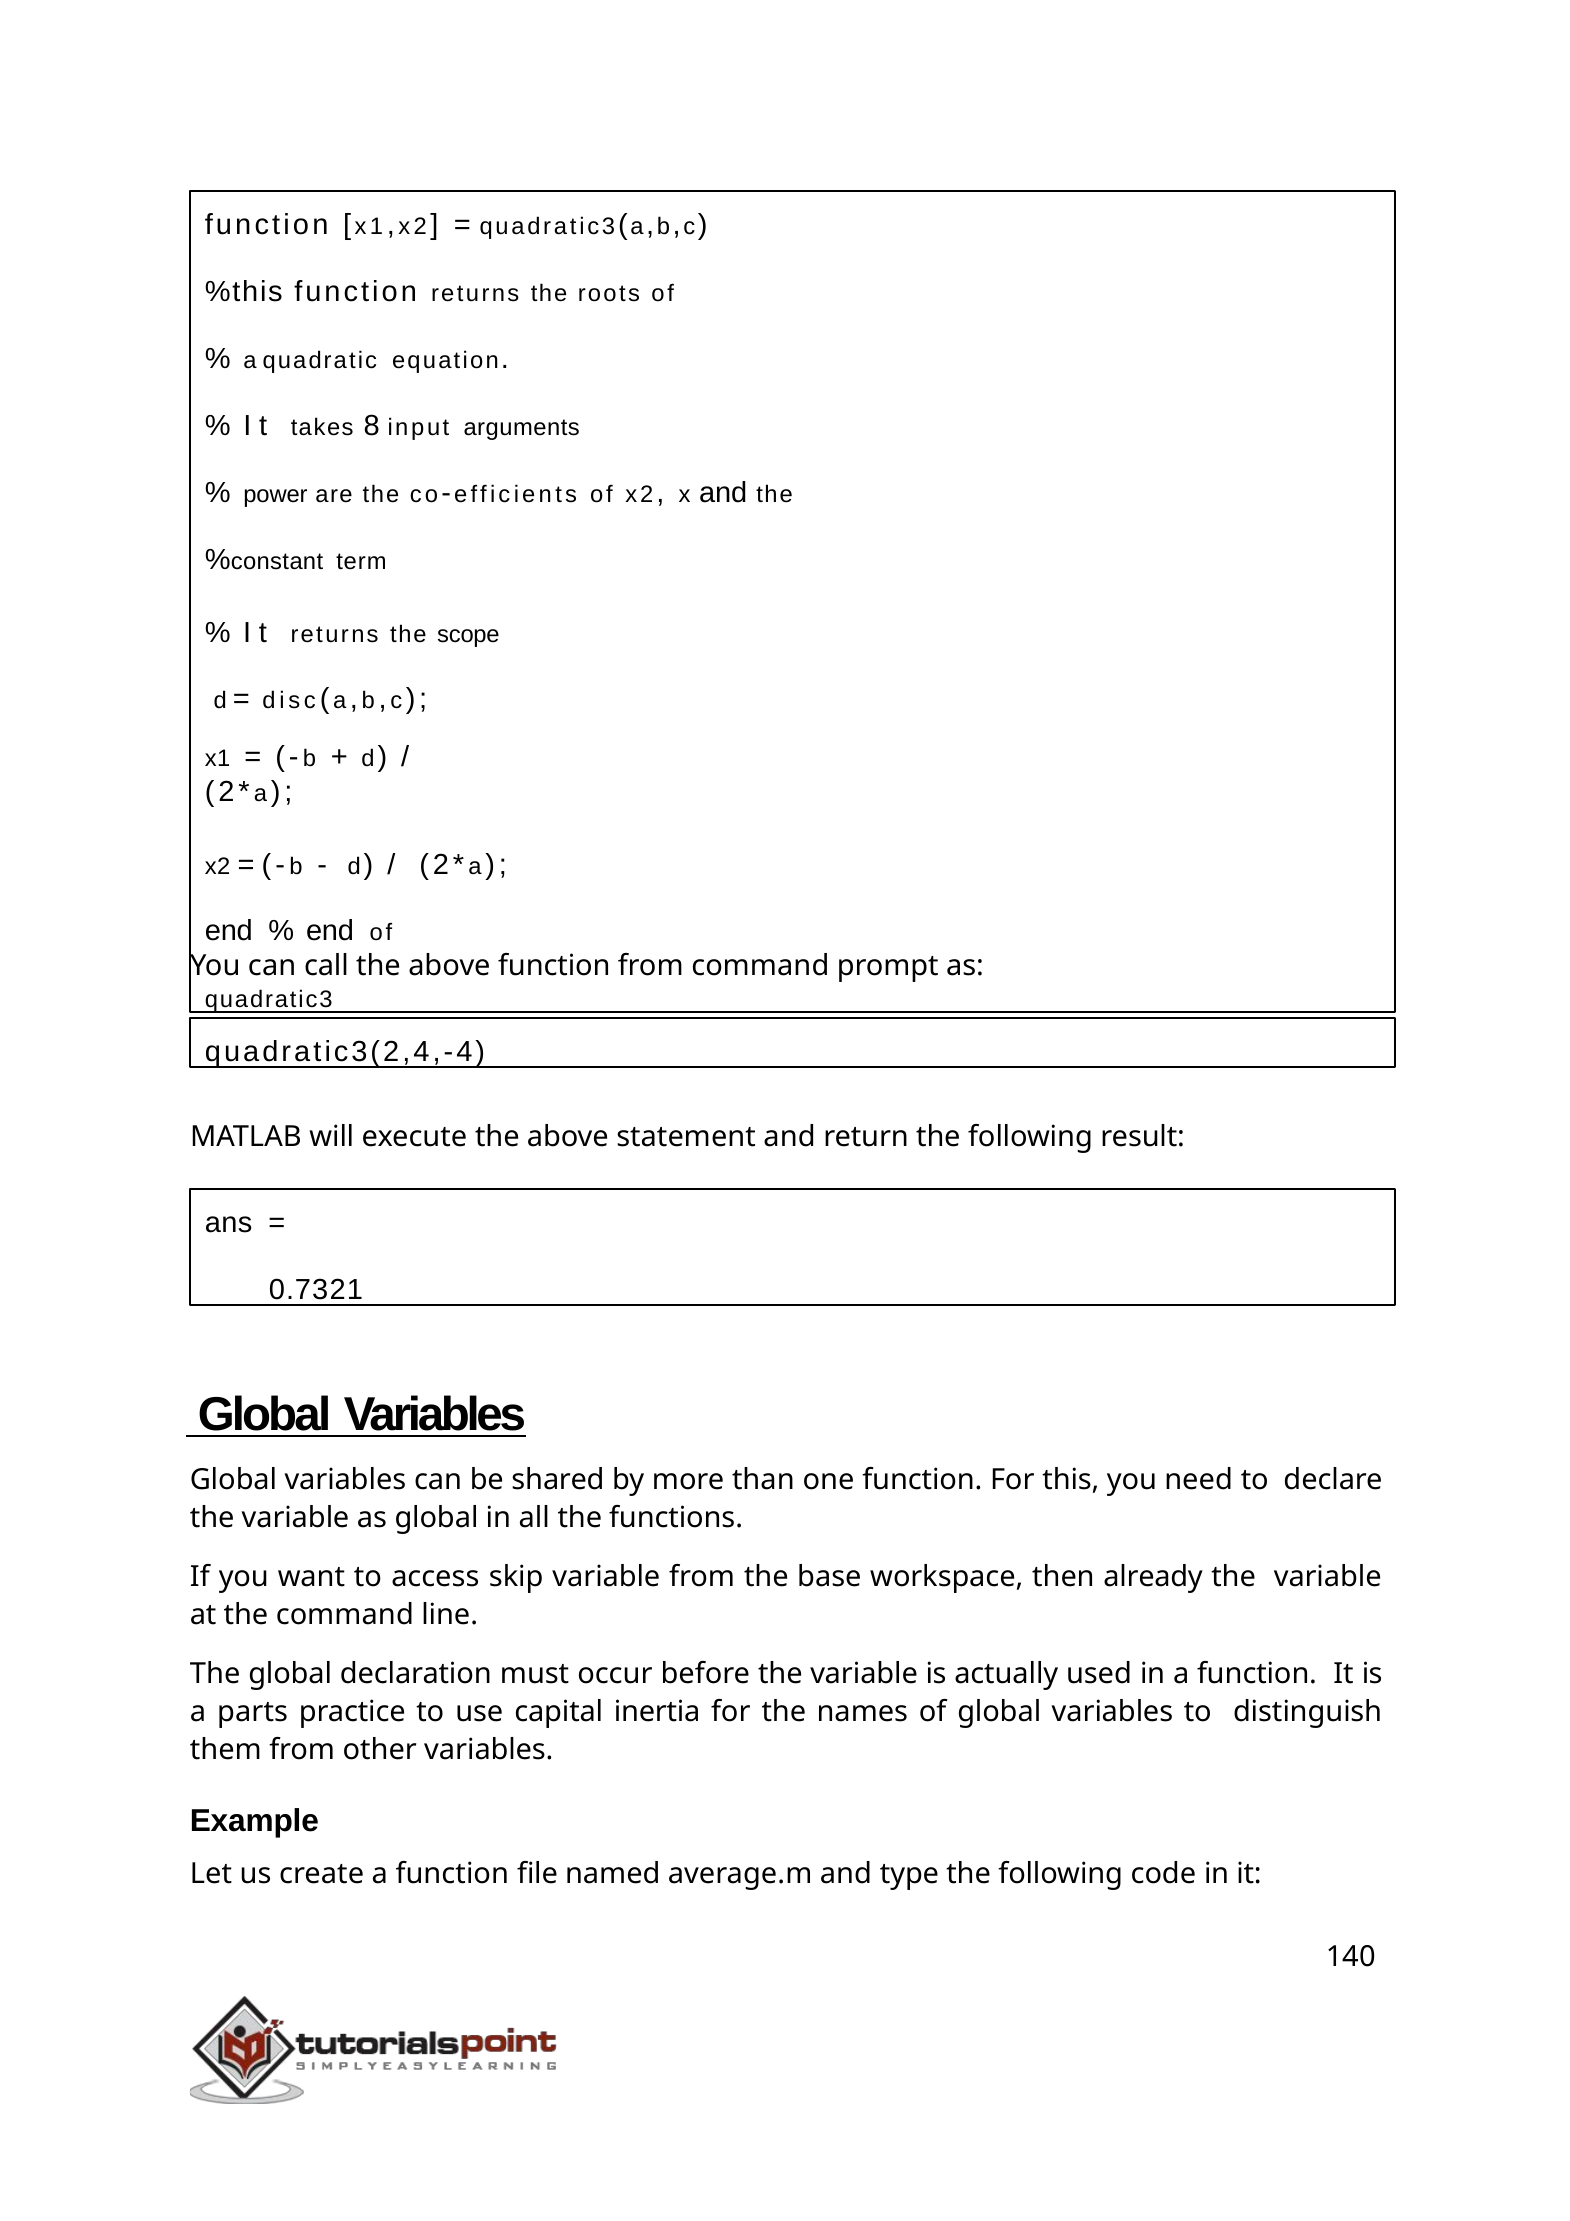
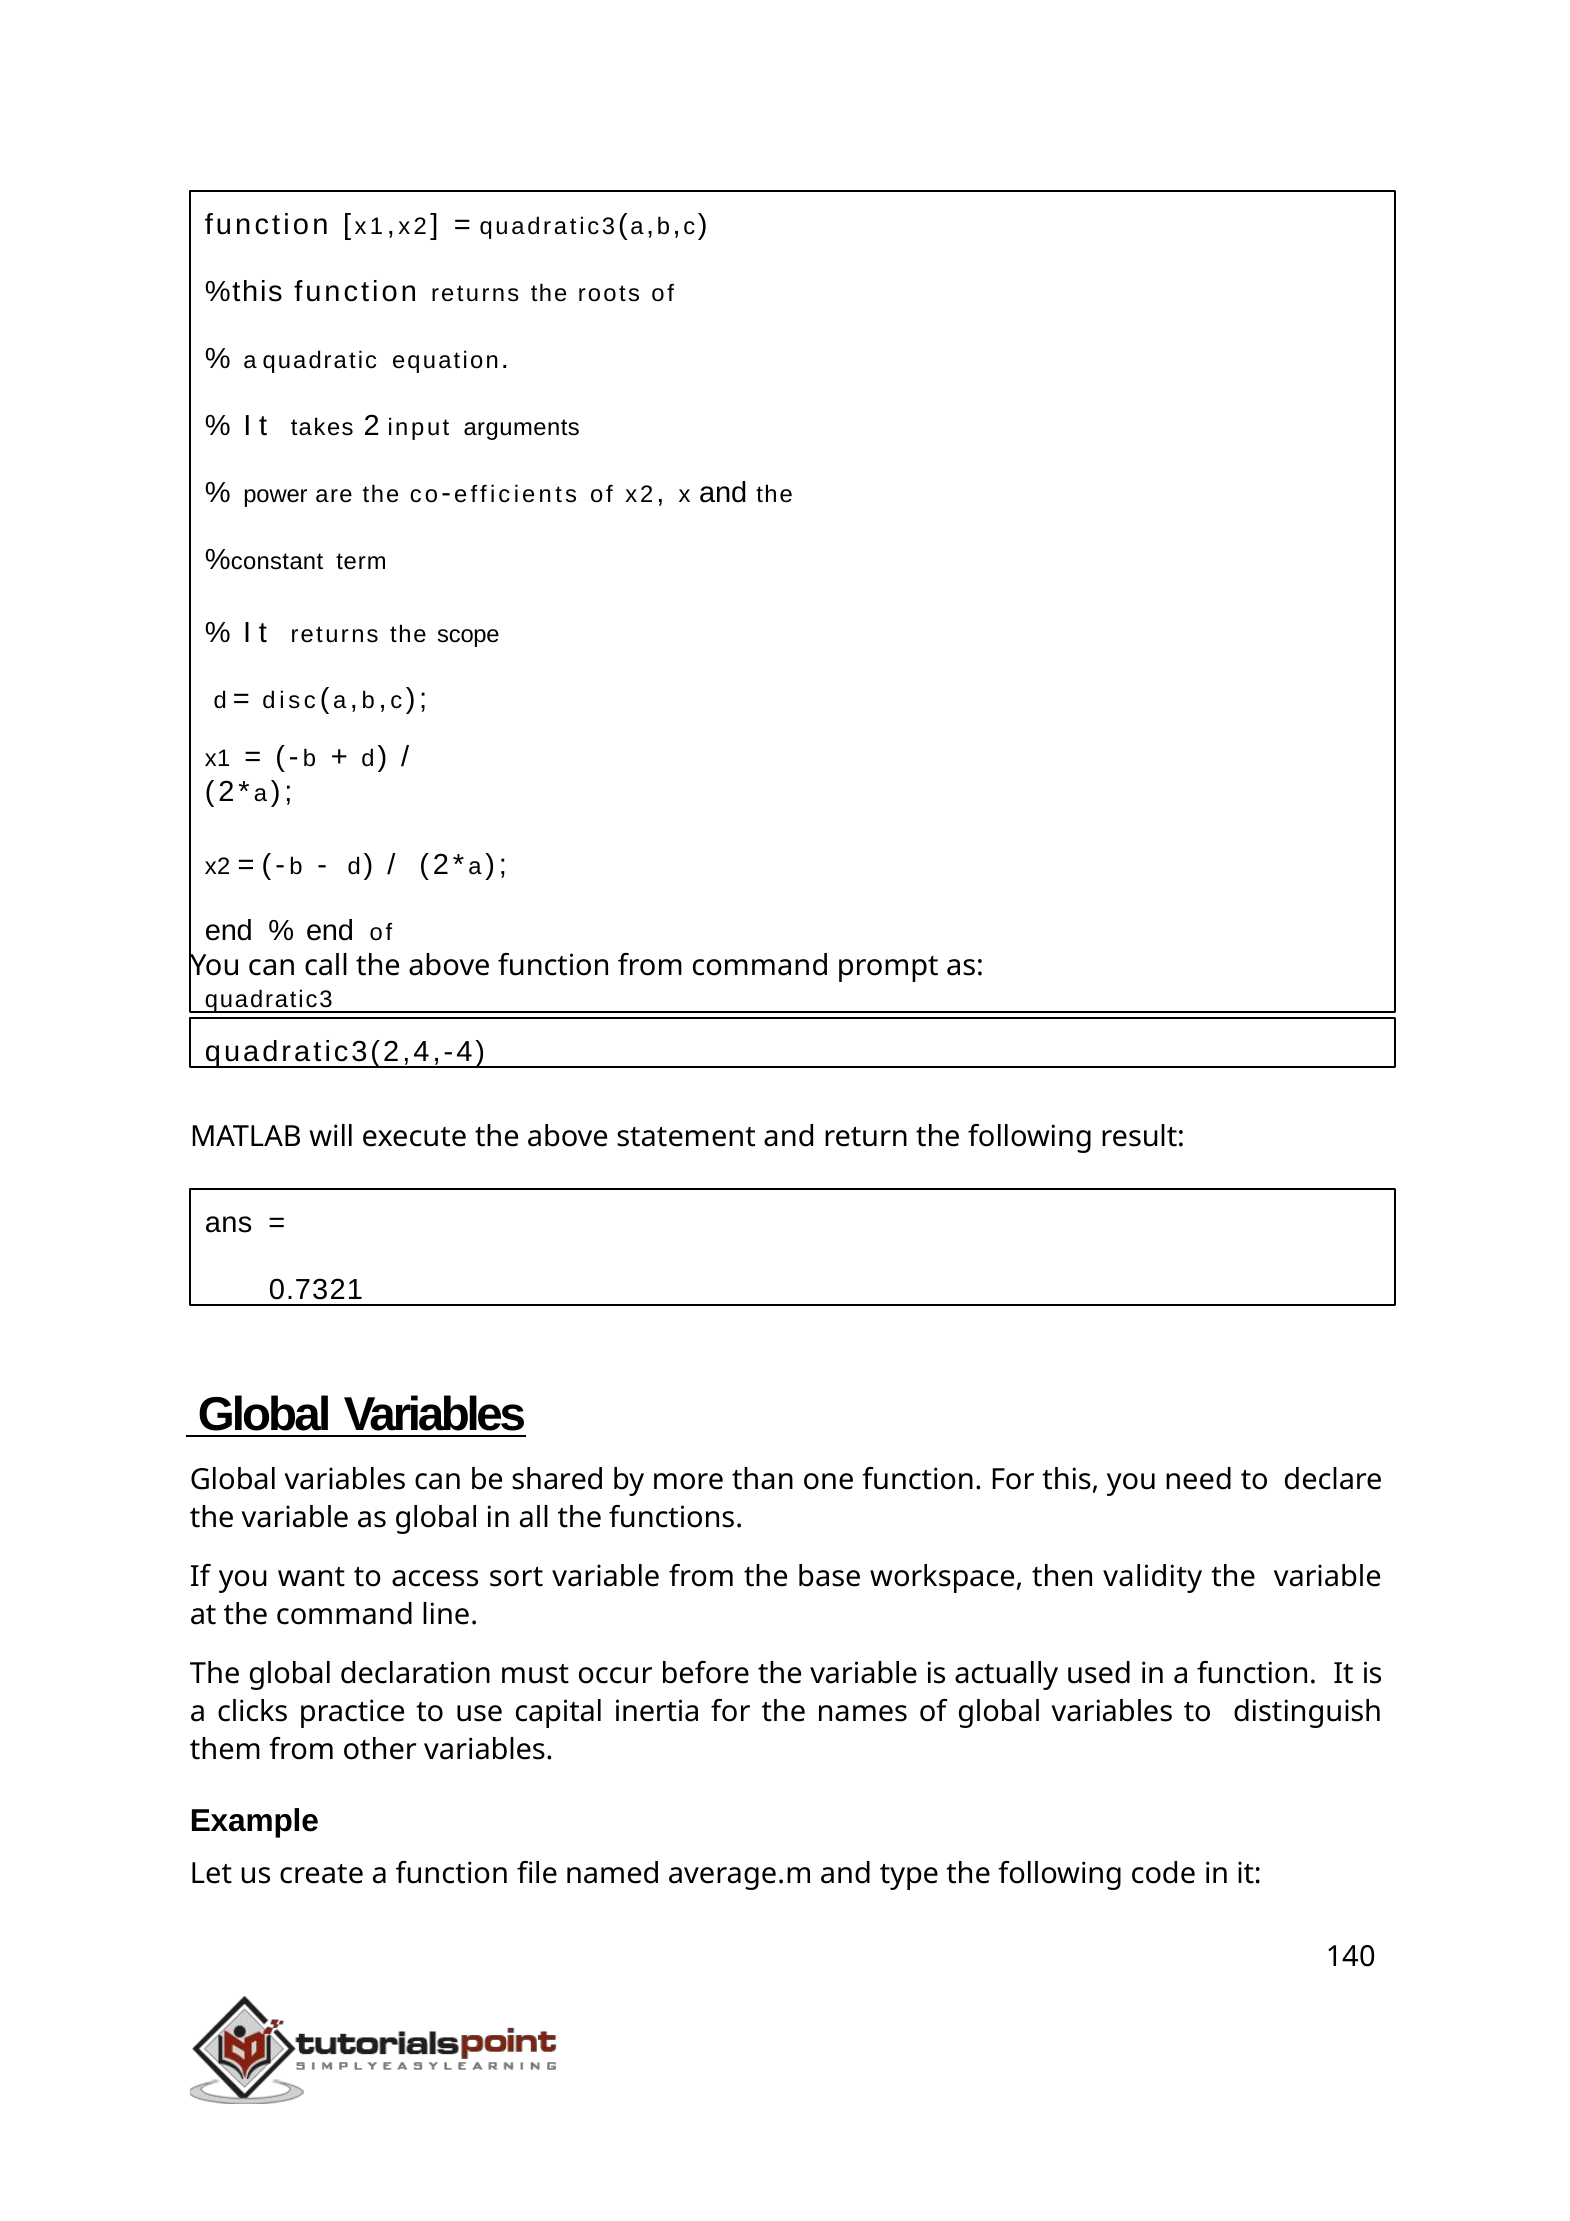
8: 8 -> 2
skip: skip -> sort
already: already -> validity
parts: parts -> clicks
